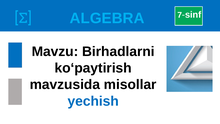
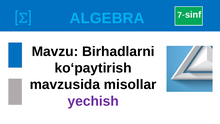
yechish colour: blue -> purple
